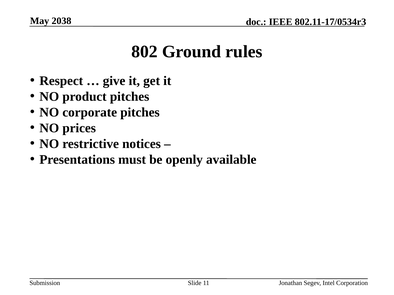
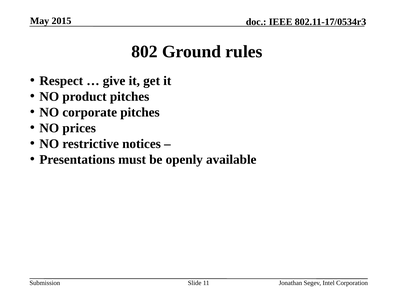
2038: 2038 -> 2015
